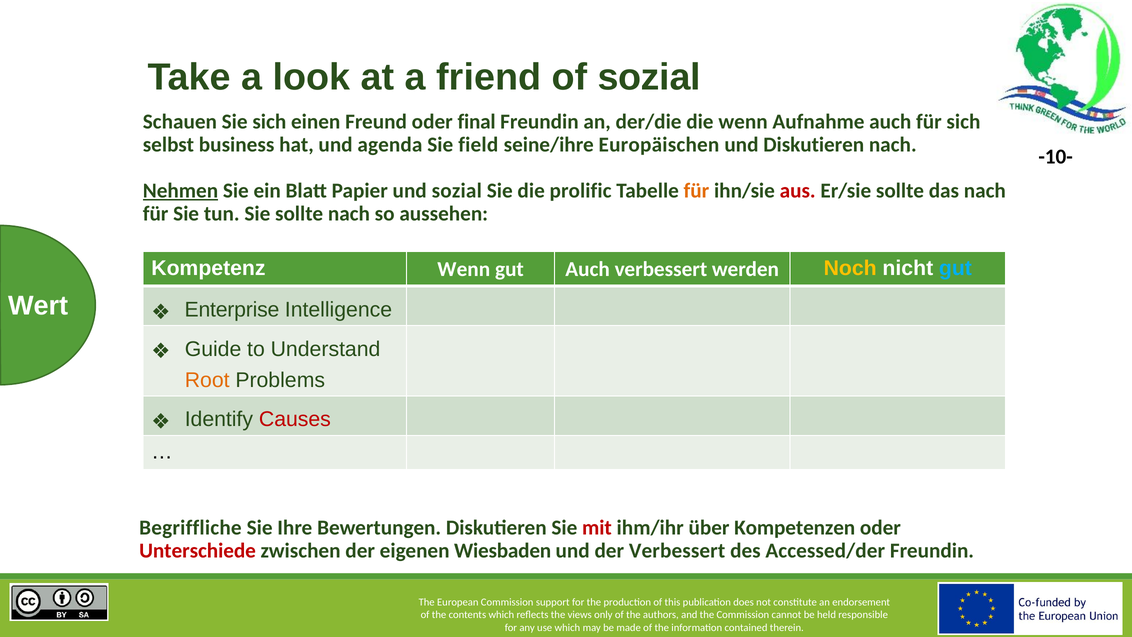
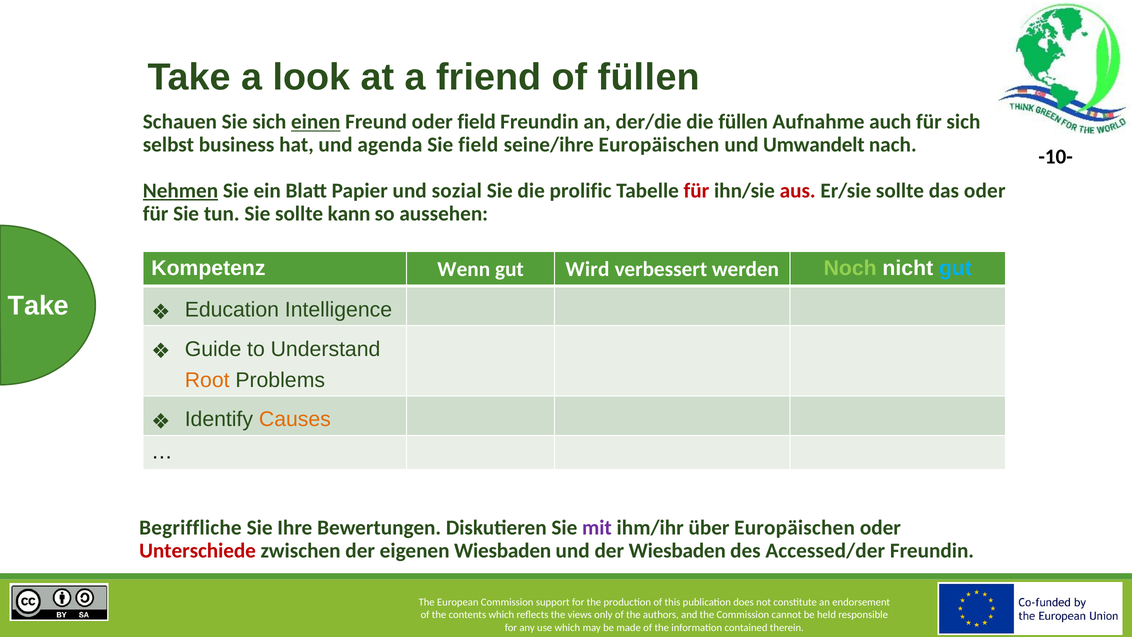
of sozial: sozial -> füllen
einen underline: none -> present
oder final: final -> field
die wenn: wenn -> füllen
und Diskutieren: Diskutieren -> Umwandelt
für at (696, 191) colour: orange -> red
das nach: nach -> oder
sollte nach: nach -> kann
gut Auch: Auch -> Wird
Noch colour: yellow -> light green
Wert at (38, 306): Wert -> Take
Enterprise: Enterprise -> Education
Causes colour: red -> orange
mit colour: red -> purple
über Kompetenzen: Kompetenzen -> Europäischen
der Verbessert: Verbessert -> Wiesbaden
